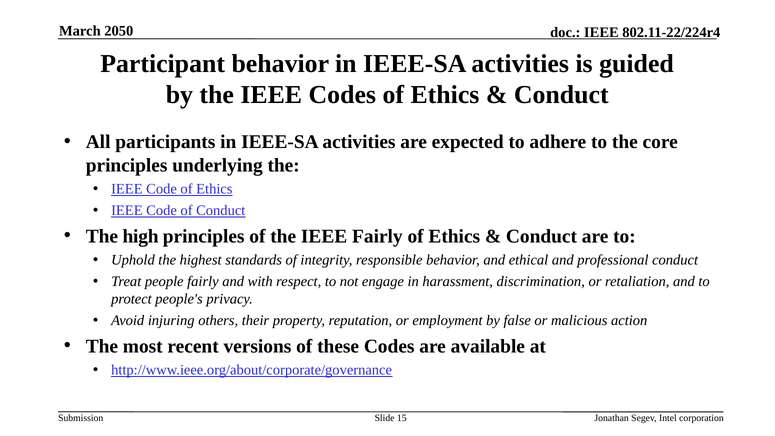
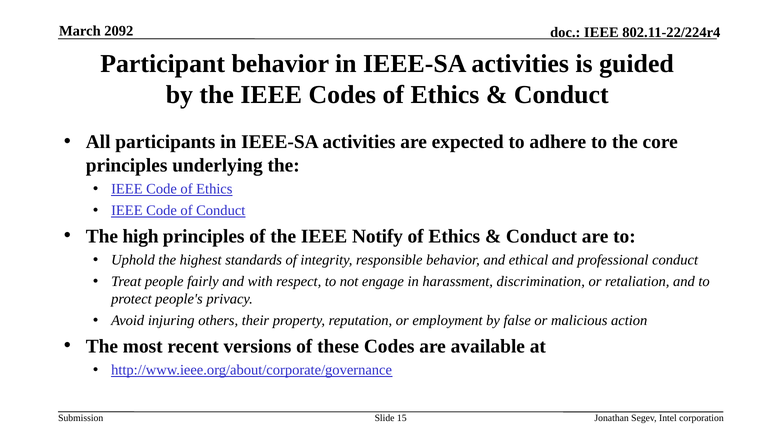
2050: 2050 -> 2092
IEEE Fairly: Fairly -> Notify
